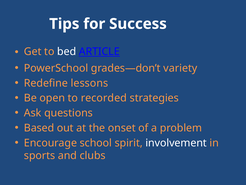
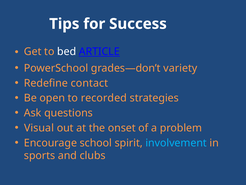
lessons: lessons -> contact
Based: Based -> Visual
involvement colour: white -> light blue
